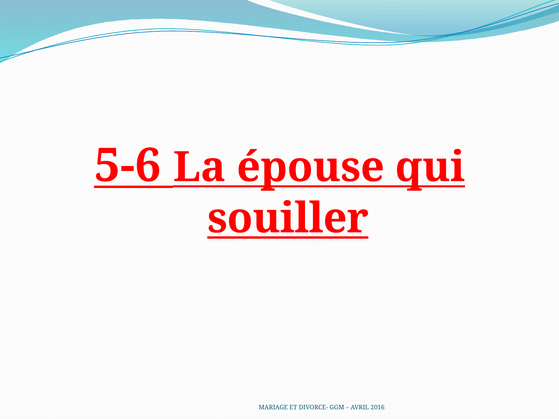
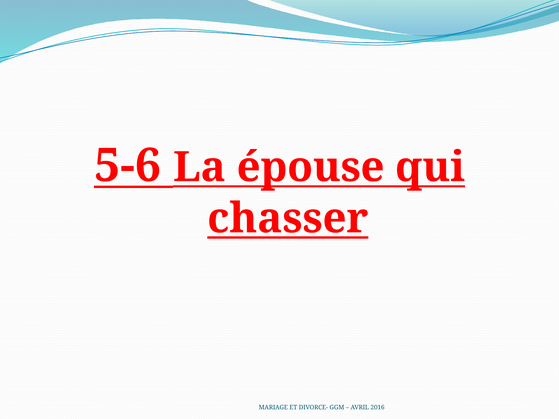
souiller: souiller -> chasser
